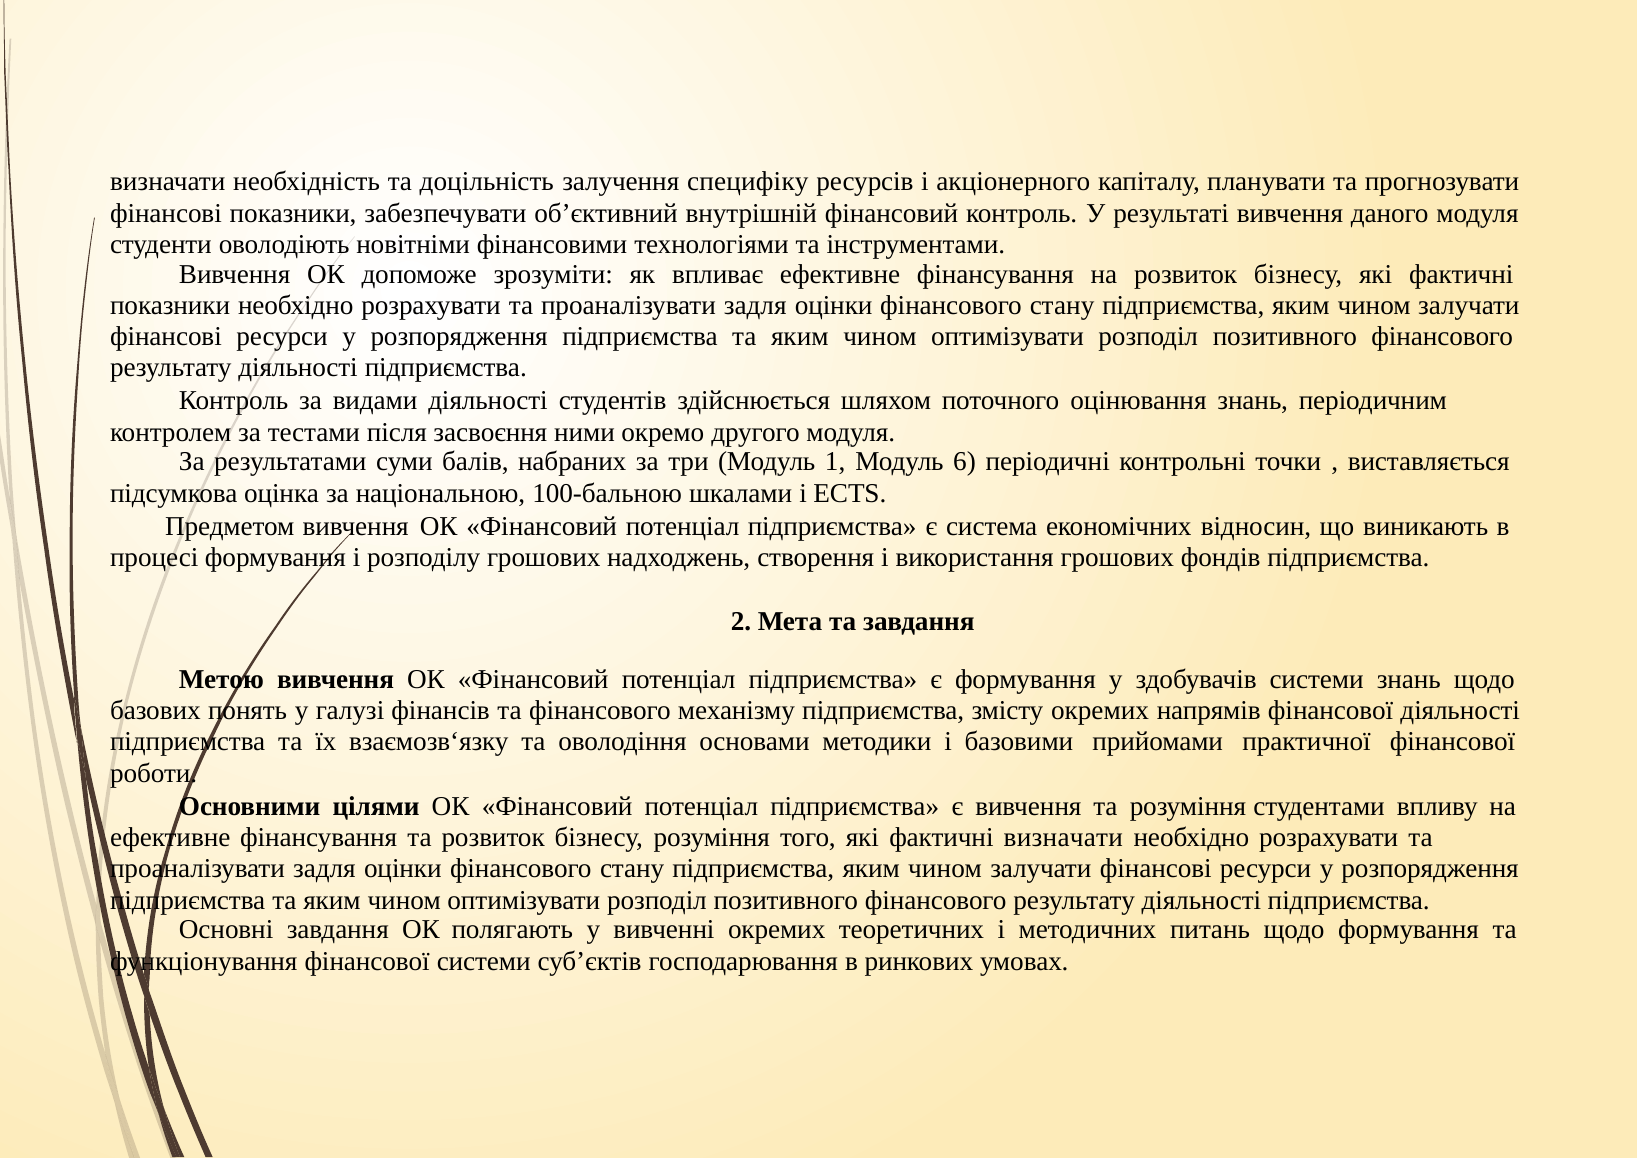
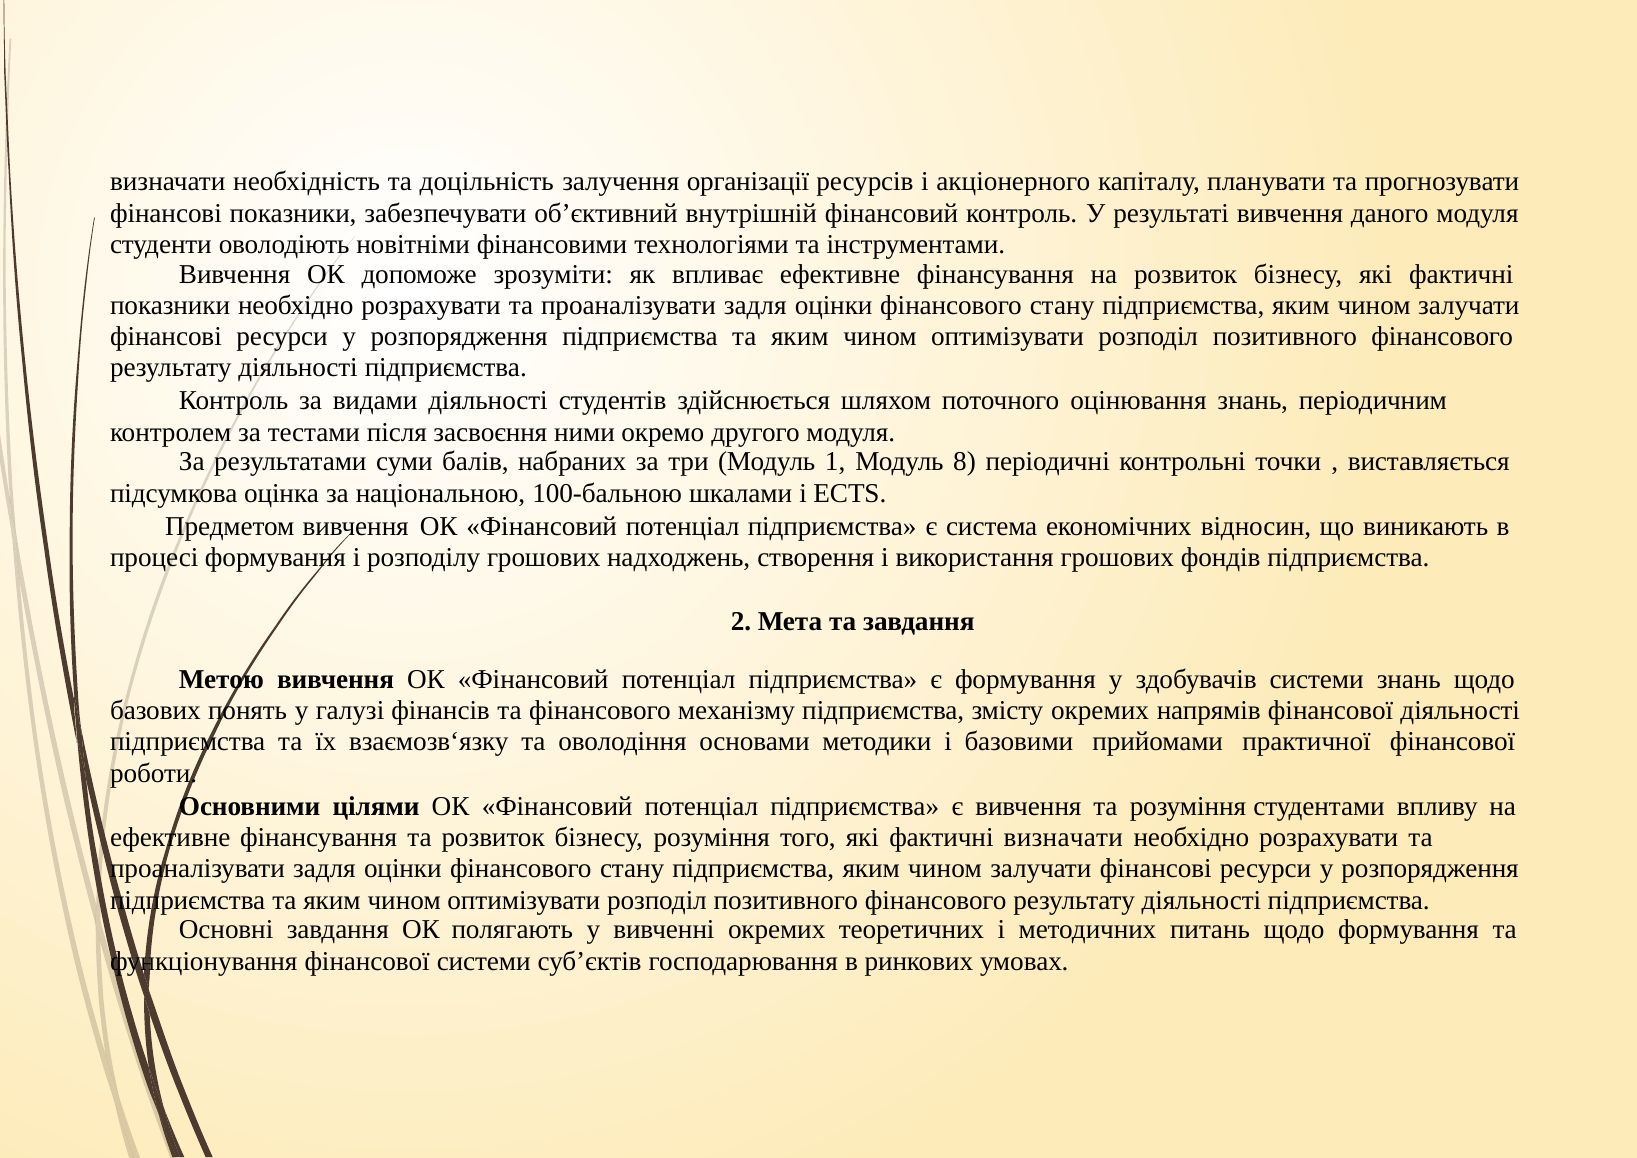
специфіку: специфіку -> організації
6: 6 -> 8
